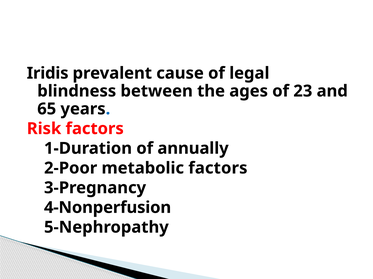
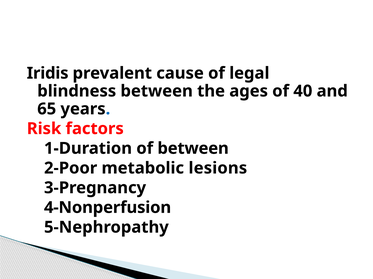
23: 23 -> 40
of annually: annually -> between
metabolic factors: factors -> lesions
